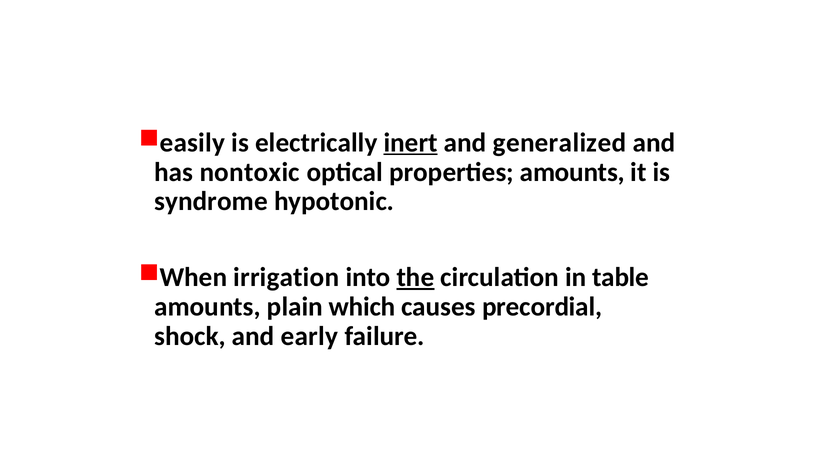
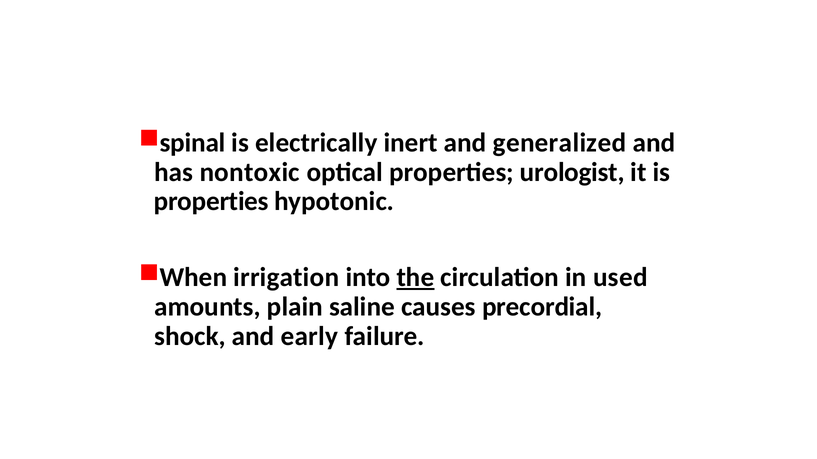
easily: easily -> spinal
inert underline: present -> none
properties amounts: amounts -> urologist
syndrome at (211, 202): syndrome -> properties
table: table -> used
which: which -> saline
